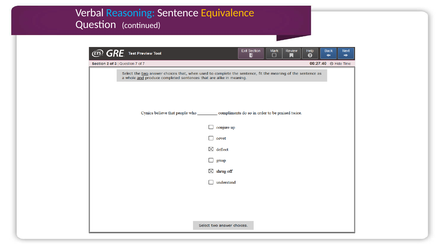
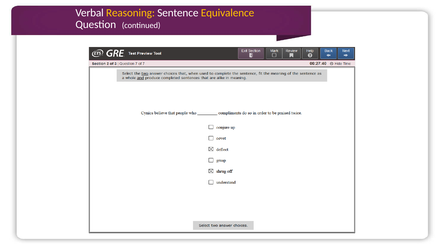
Reasoning colour: light blue -> yellow
